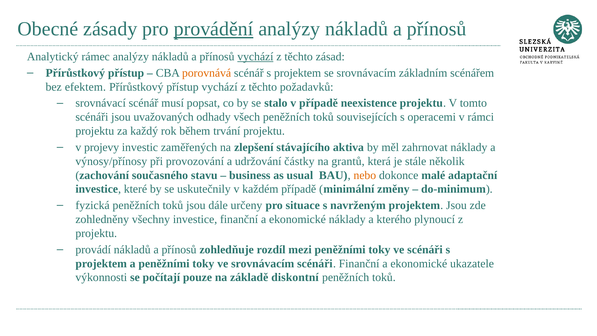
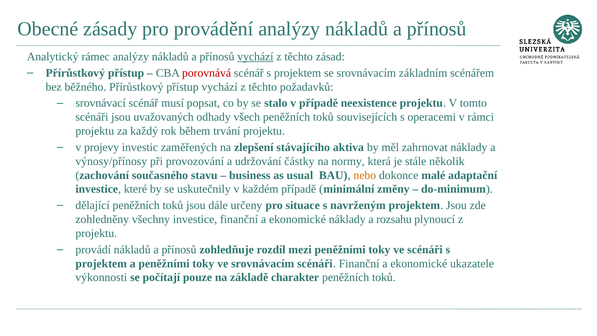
provádění underline: present -> none
porovnává colour: orange -> red
efektem: efektem -> běžného
grantů: grantů -> normy
fyzická: fyzická -> dělající
kterého: kterého -> rozsahu
diskontní: diskontní -> charakter
